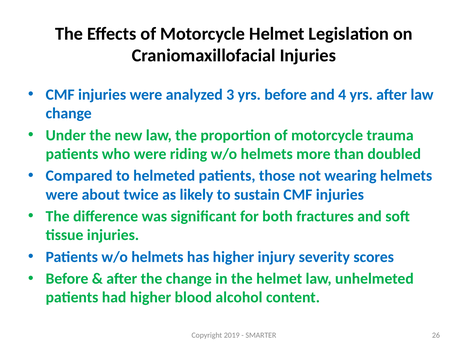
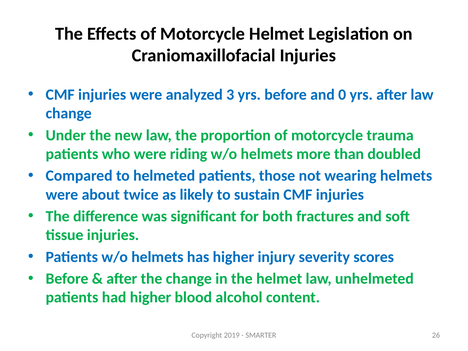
4: 4 -> 0
